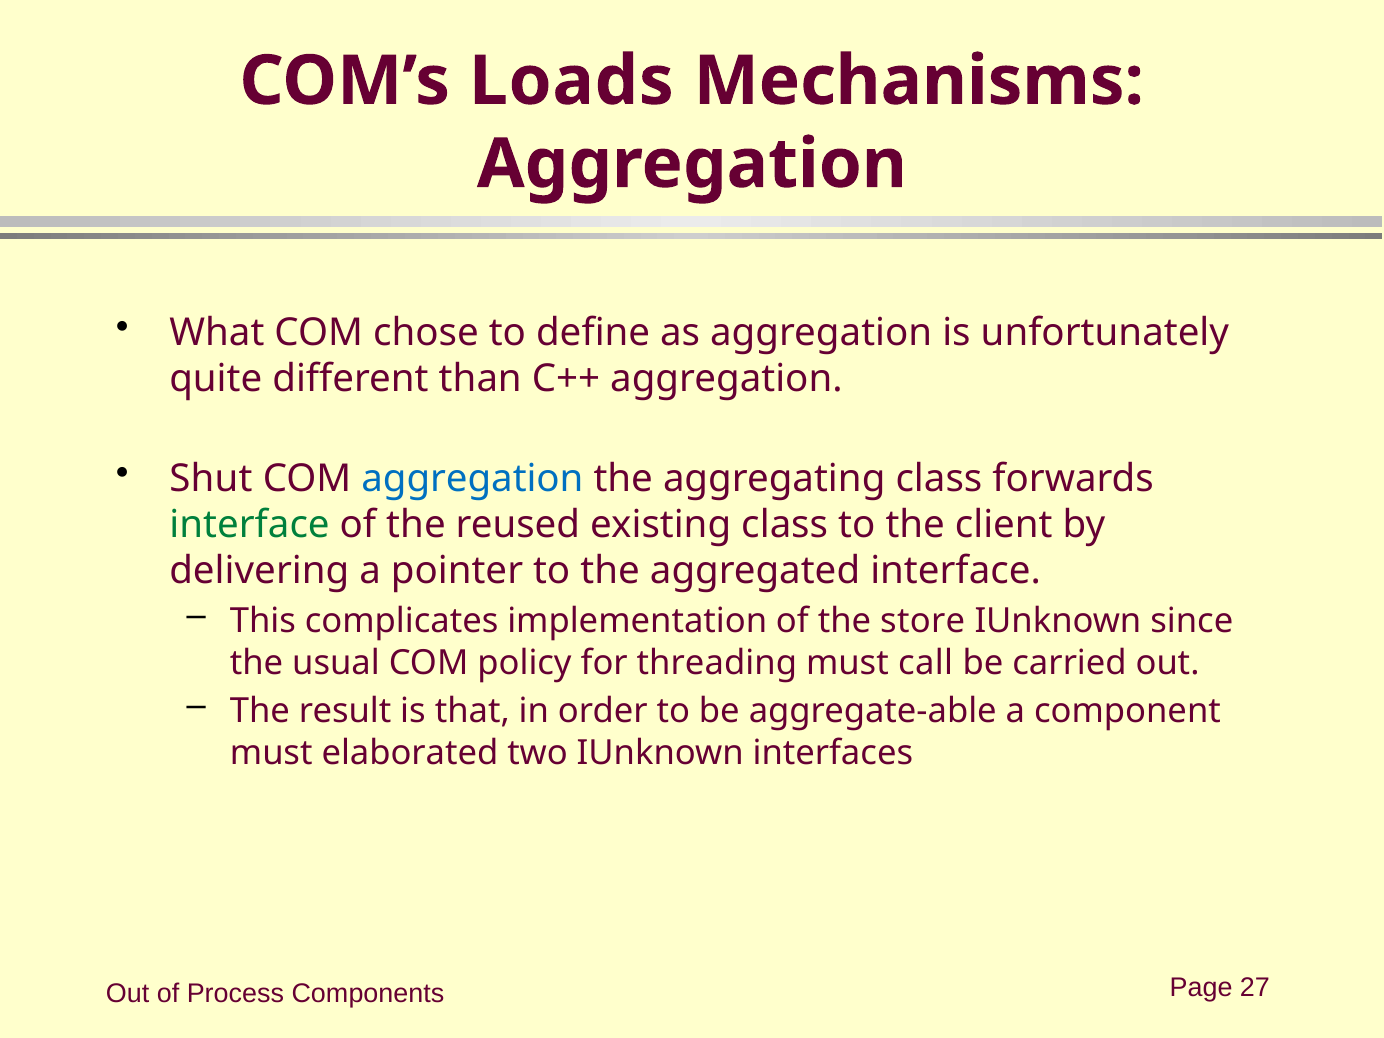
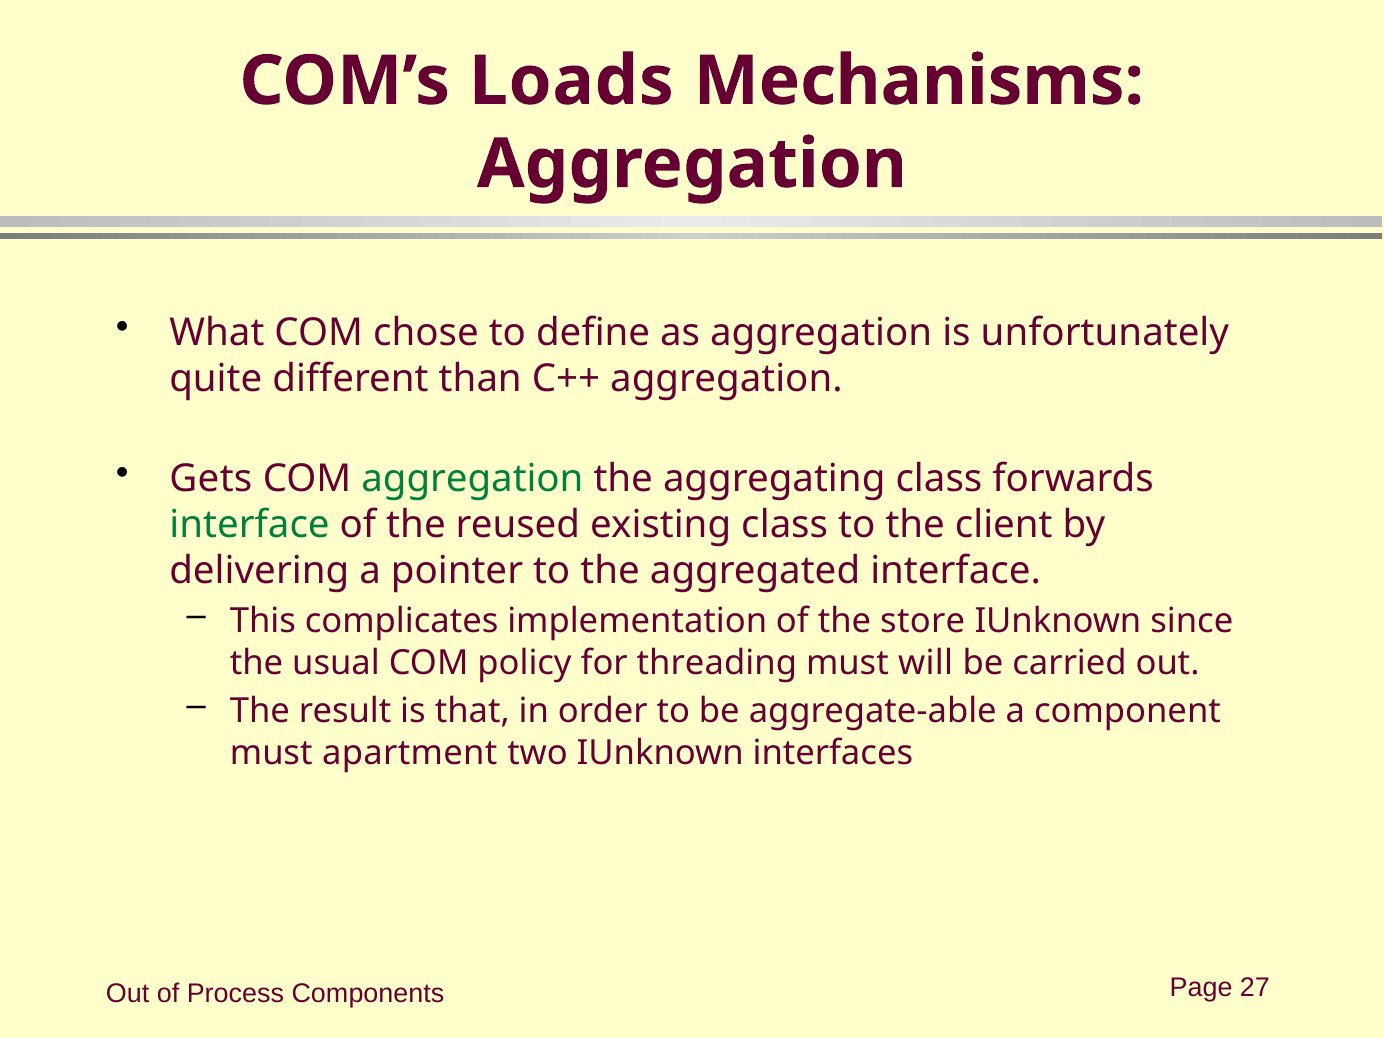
Shut: Shut -> Gets
aggregation at (472, 478) colour: blue -> green
call: call -> will
elaborated: elaborated -> apartment
